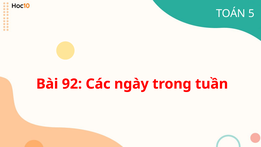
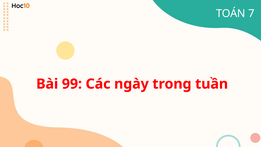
5: 5 -> 7
92: 92 -> 99
